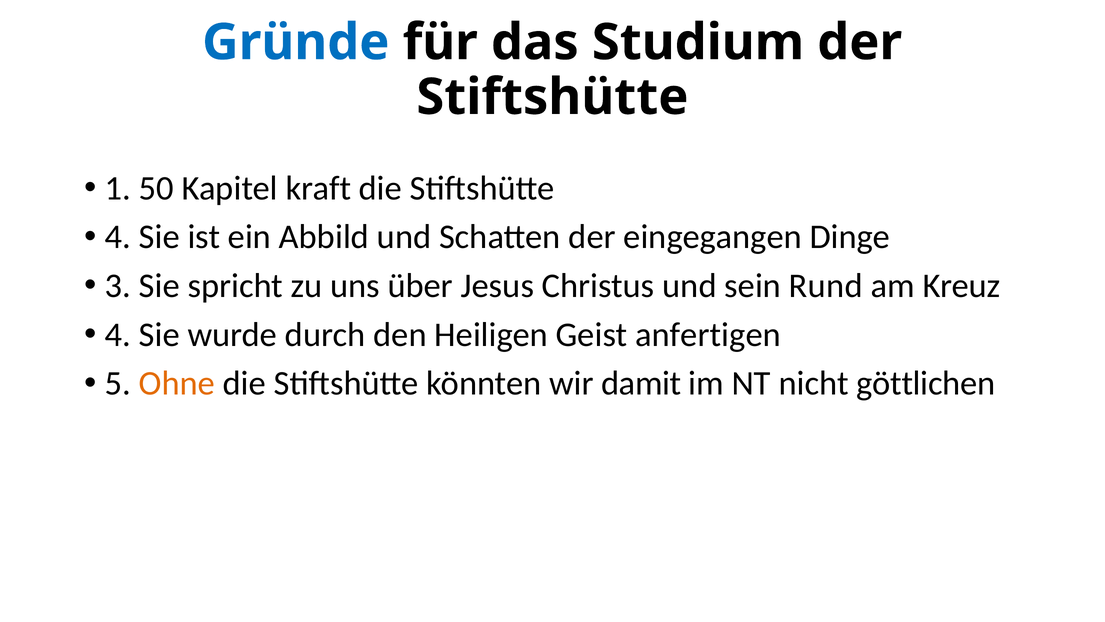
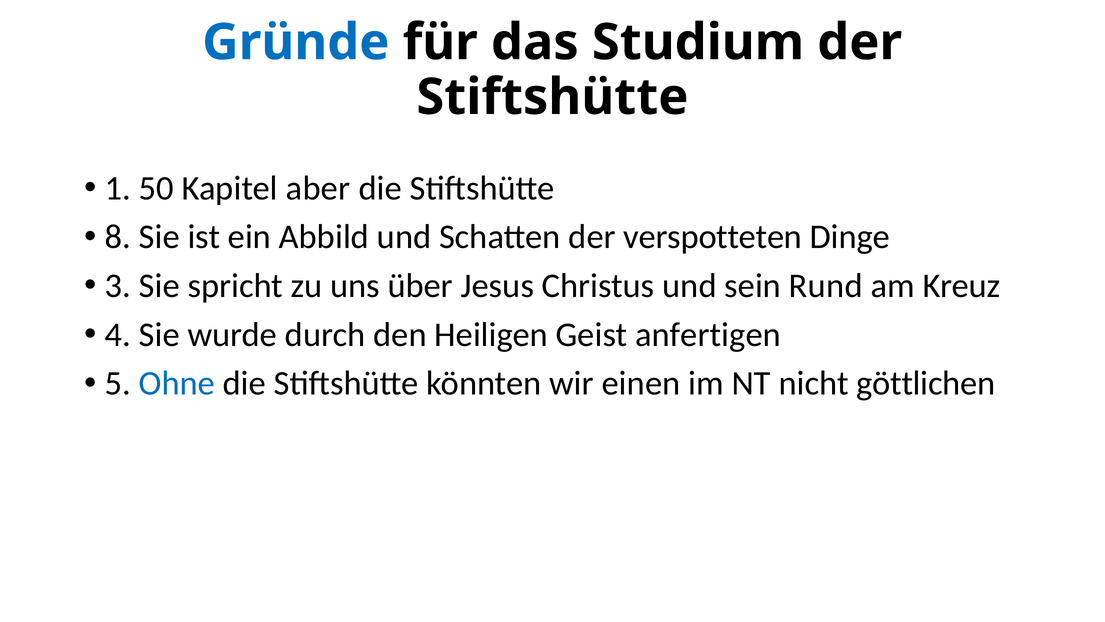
kraft: kraft -> aber
4 at (118, 237): 4 -> 8
eingegangen: eingegangen -> verspotteten
Ohne colour: orange -> blue
damit: damit -> einen
